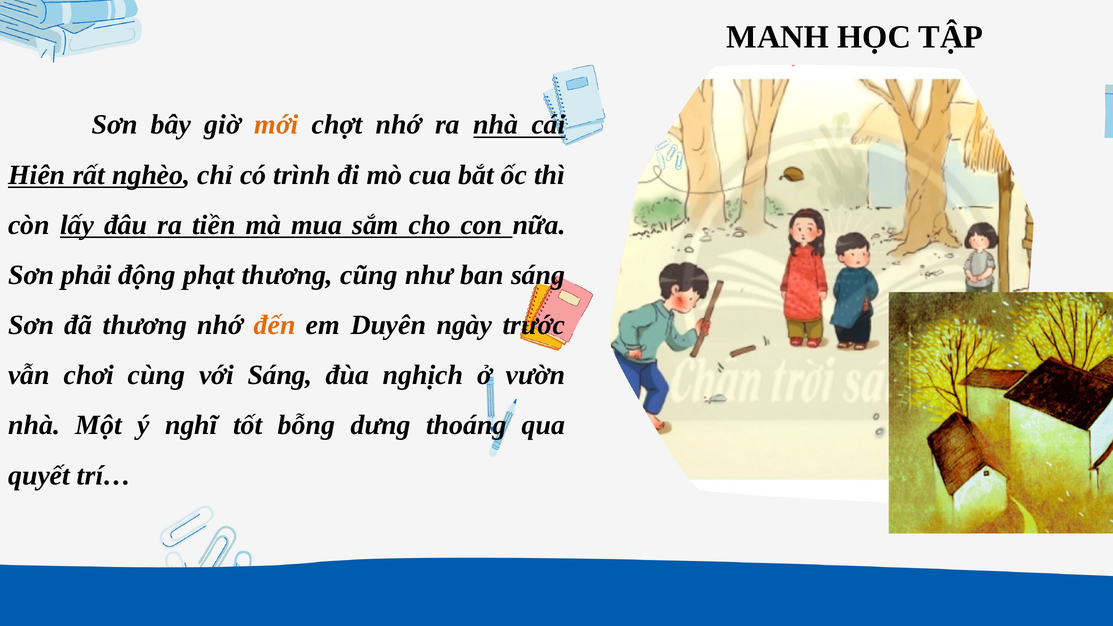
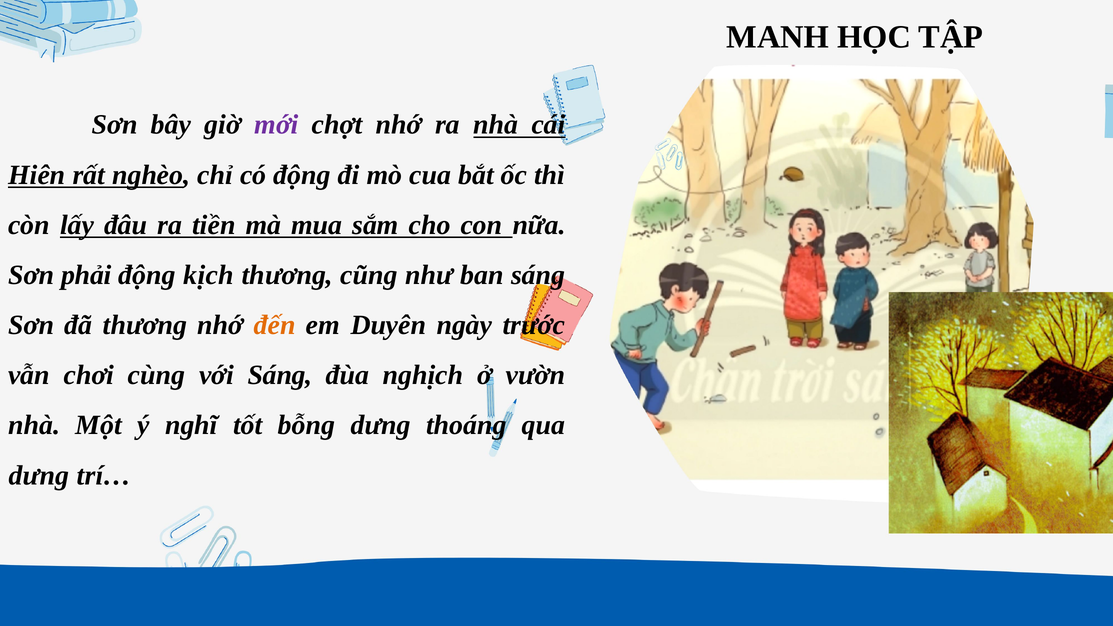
mới colour: orange -> purple
có trình: trình -> động
phạt: phạt -> kịch
quyết at (39, 475): quyết -> dưng
